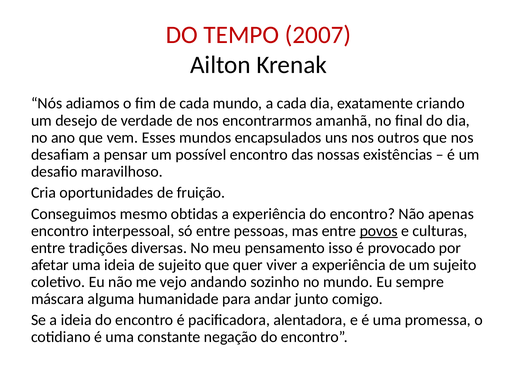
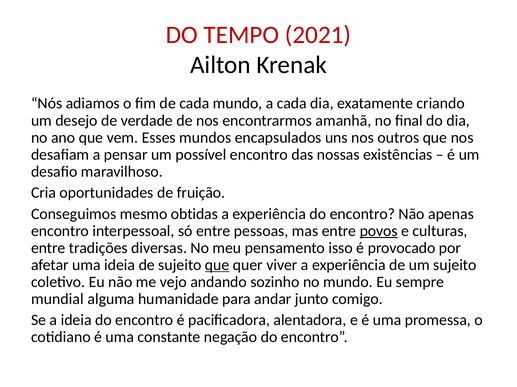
2007: 2007 -> 2021
que at (217, 265) underline: none -> present
máscara: máscara -> mundial
